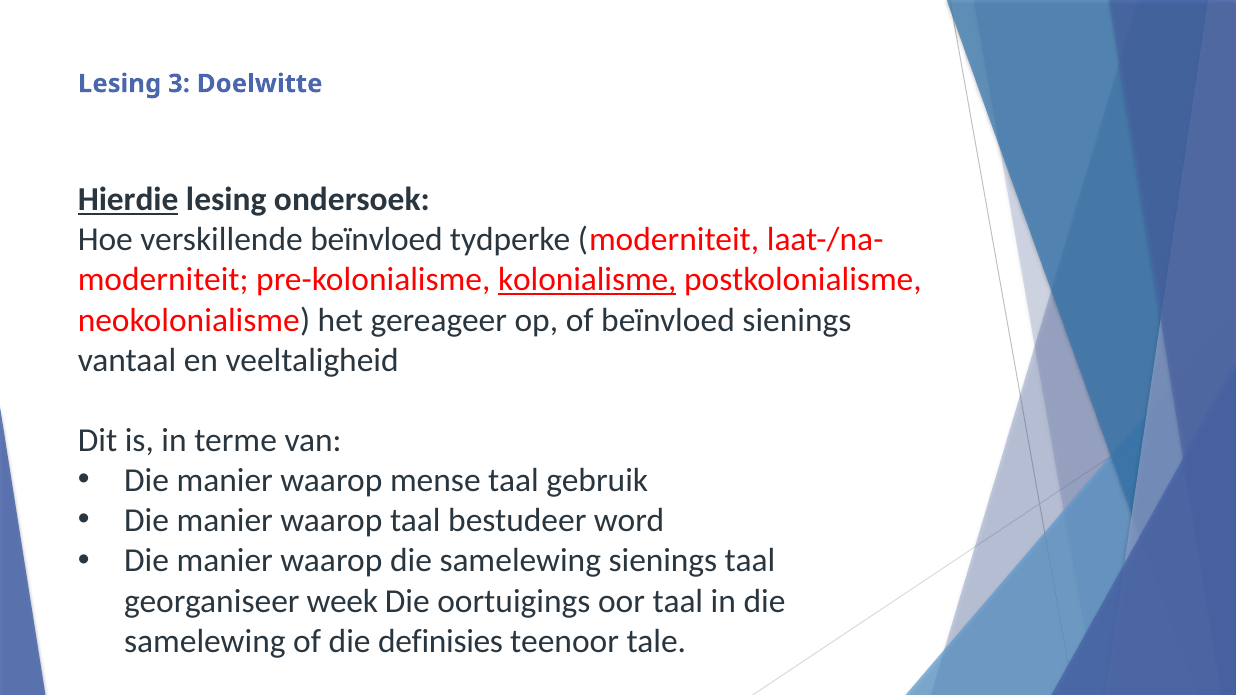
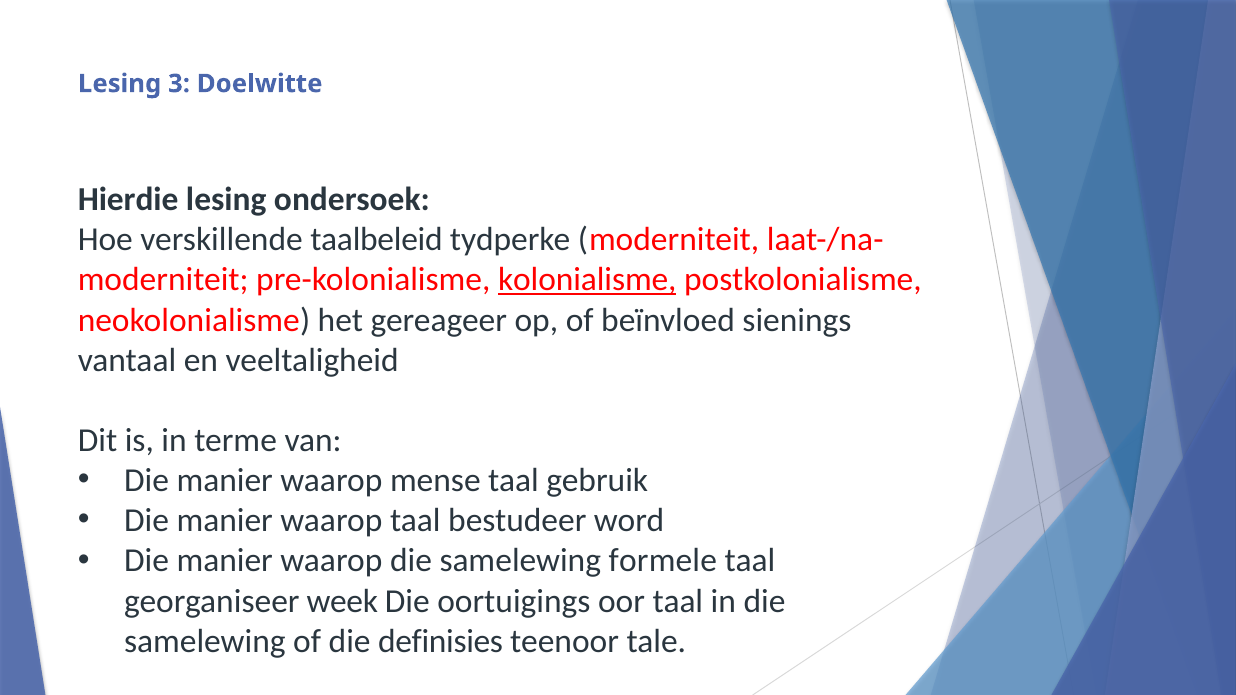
Hierdie underline: present -> none
verskillende beïnvloed: beïnvloed -> taalbeleid
samelewing sienings: sienings -> formele
